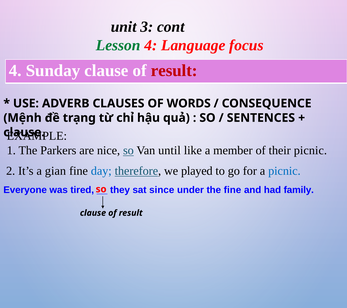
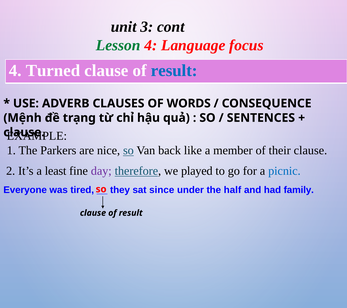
Sunday: Sunday -> Turned
result at (174, 71) colour: red -> blue
until: until -> back
their picnic: picnic -> clause
gian: gian -> least
day colour: blue -> purple
the fine: fine -> half
